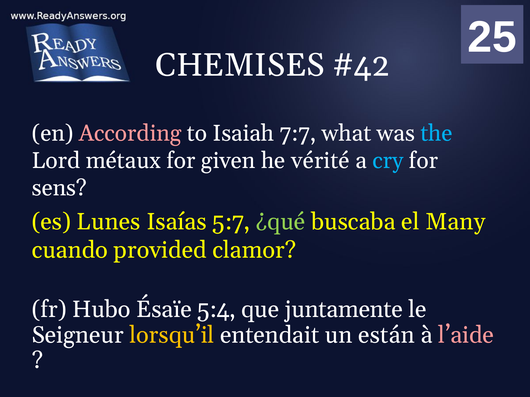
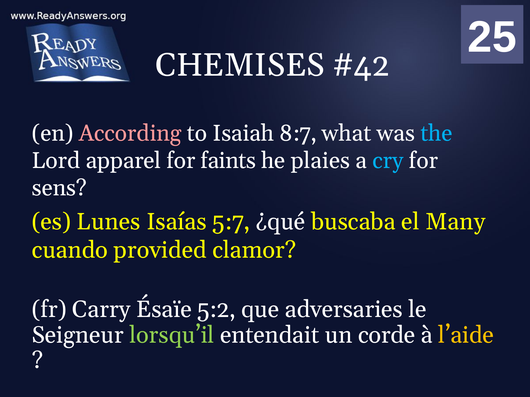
7:7: 7:7 -> 8:7
métaux: métaux -> apparel
given: given -> faints
vérité: vérité -> plaies
¿qué colour: light green -> white
Hubo: Hubo -> Carry
5:4: 5:4 -> 5:2
juntamente: juntamente -> adversaries
lorsqu’il colour: yellow -> light green
están: están -> corde
l’aide colour: pink -> yellow
